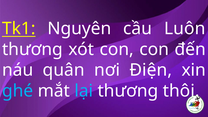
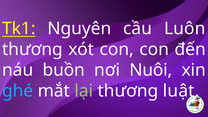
quân: quân -> buồn
Điện: Điện -> Nuôi
lại colour: light blue -> light green
thôi: thôi -> luật
